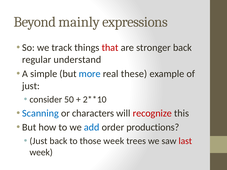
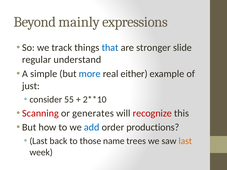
that colour: red -> blue
stronger back: back -> slide
these: these -> either
50: 50 -> 55
Scanning colour: blue -> red
characters: characters -> generates
Just at (38, 141): Just -> Last
those week: week -> name
last at (185, 141) colour: red -> orange
